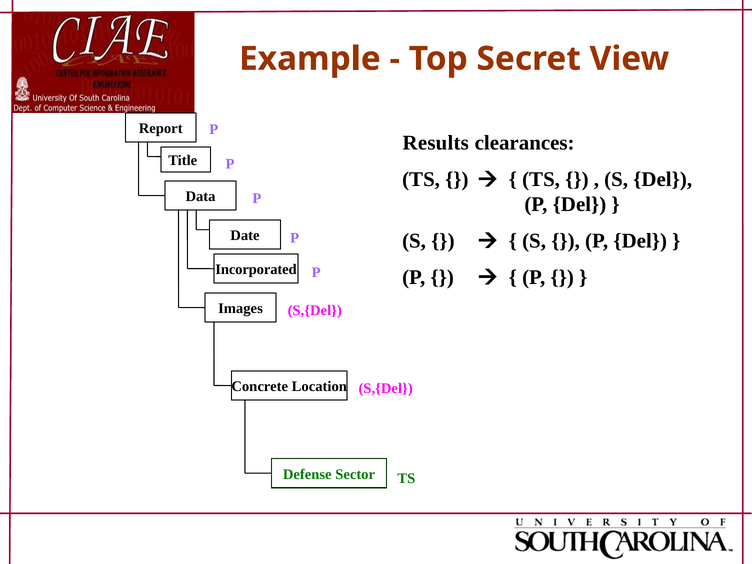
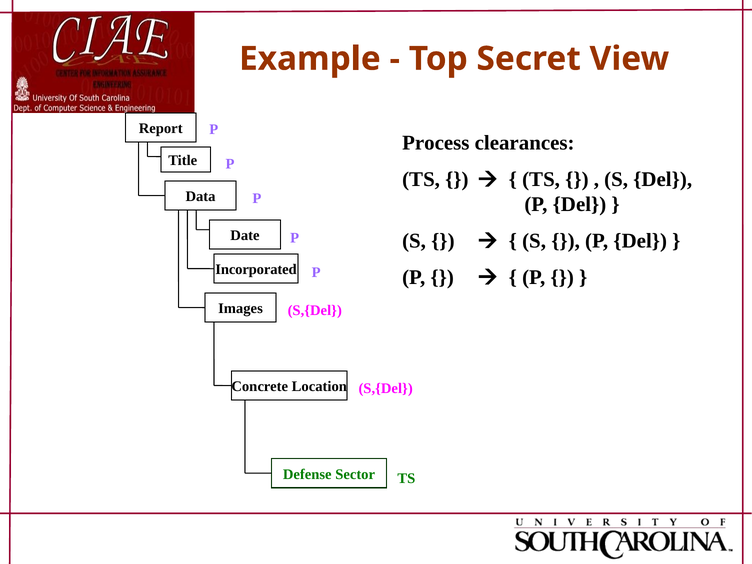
Results: Results -> Process
